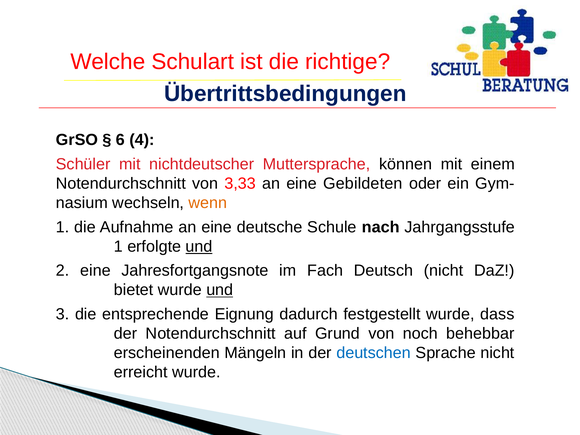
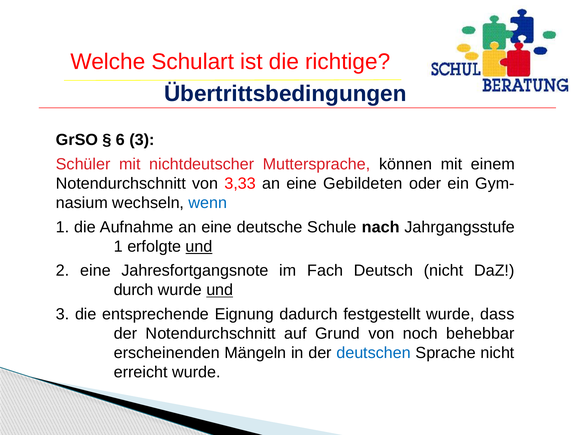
6 4: 4 -> 3
wenn colour: orange -> blue
bietet: bietet -> durch
